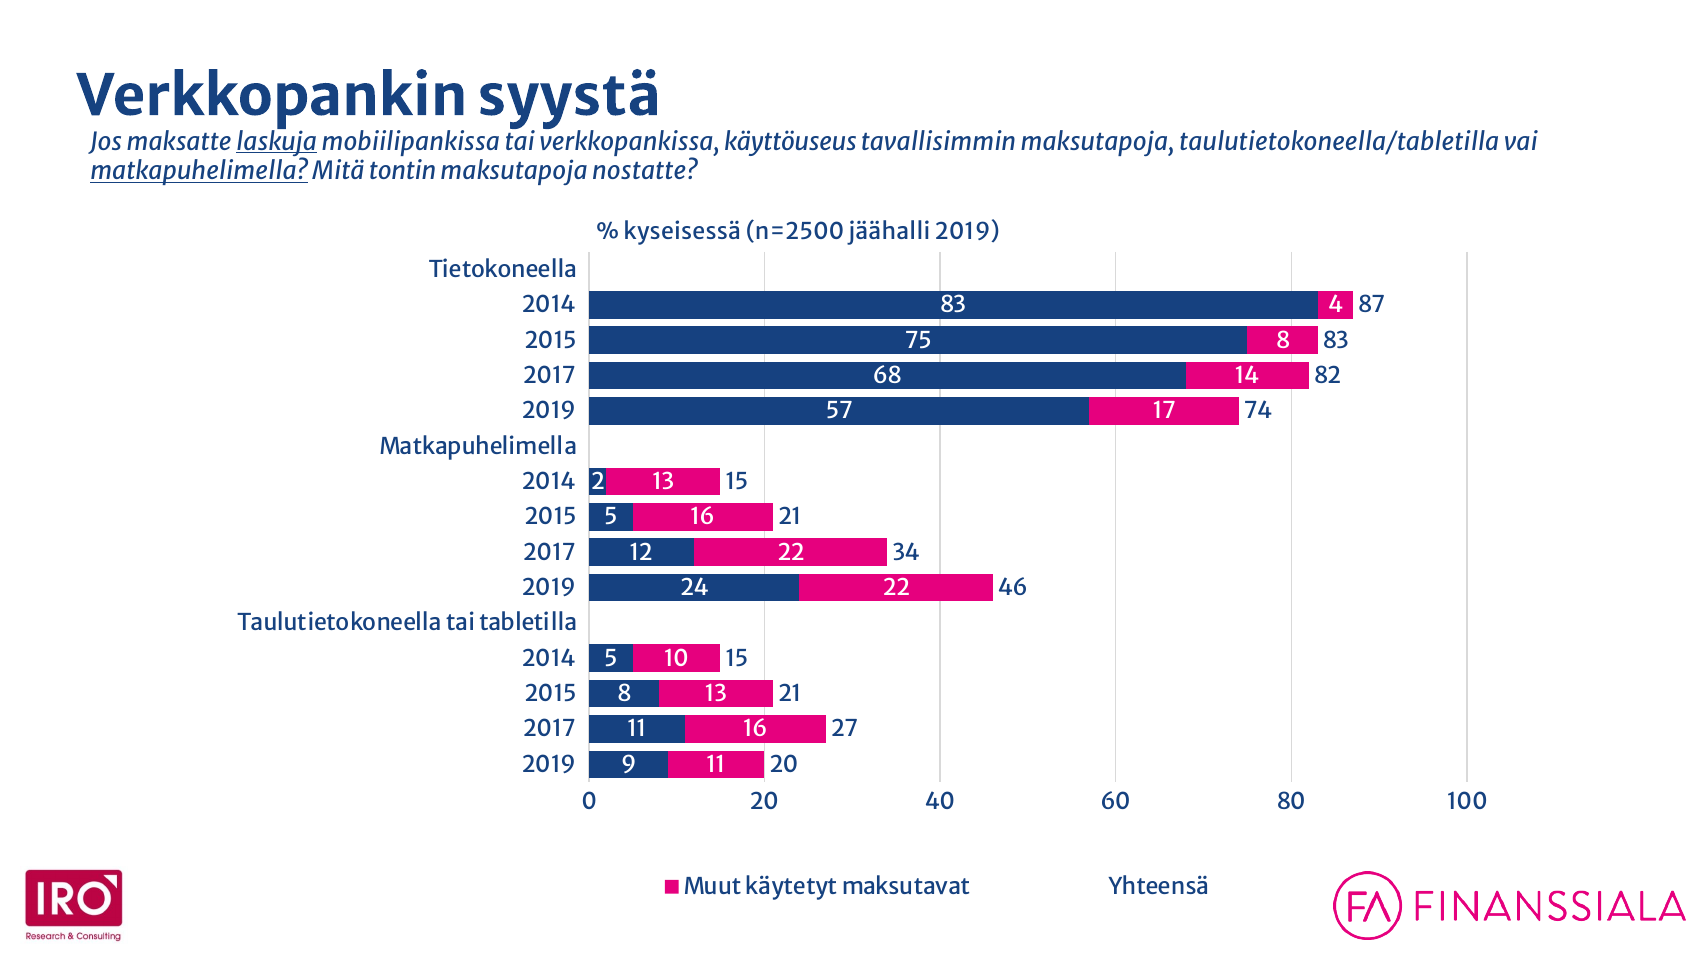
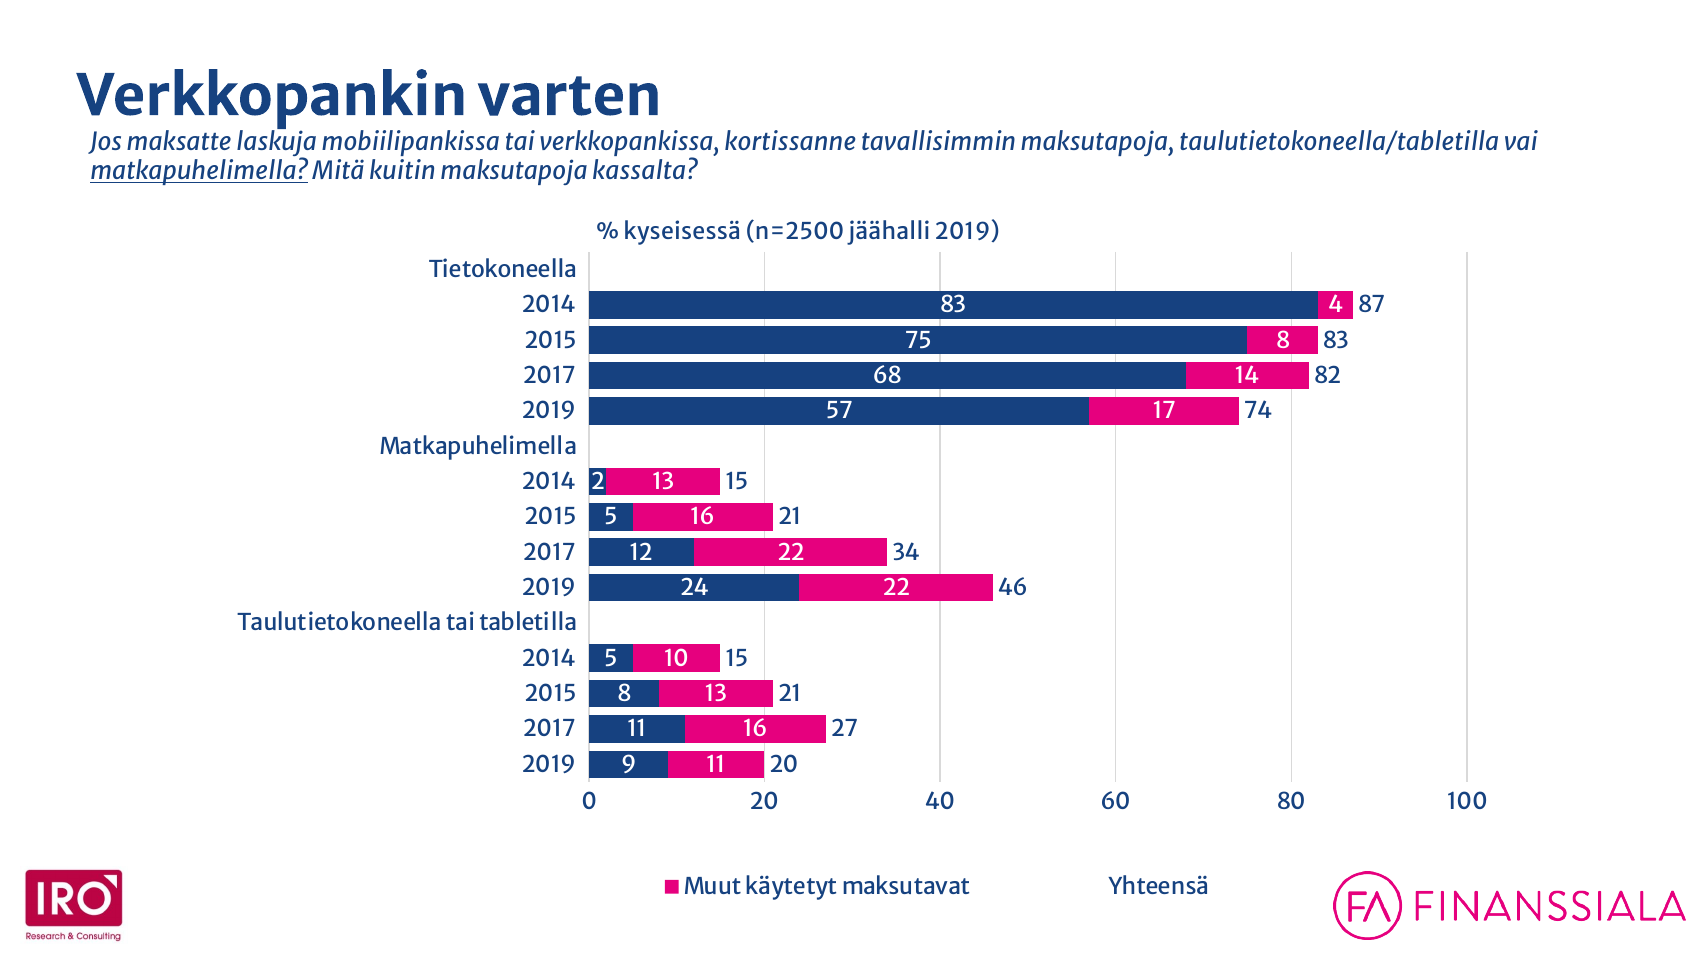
syystä: syystä -> varten
laskuja underline: present -> none
käyttöuseus: käyttöuseus -> kortissanne
tontin: tontin -> kuitin
nostatte: nostatte -> kassalta
